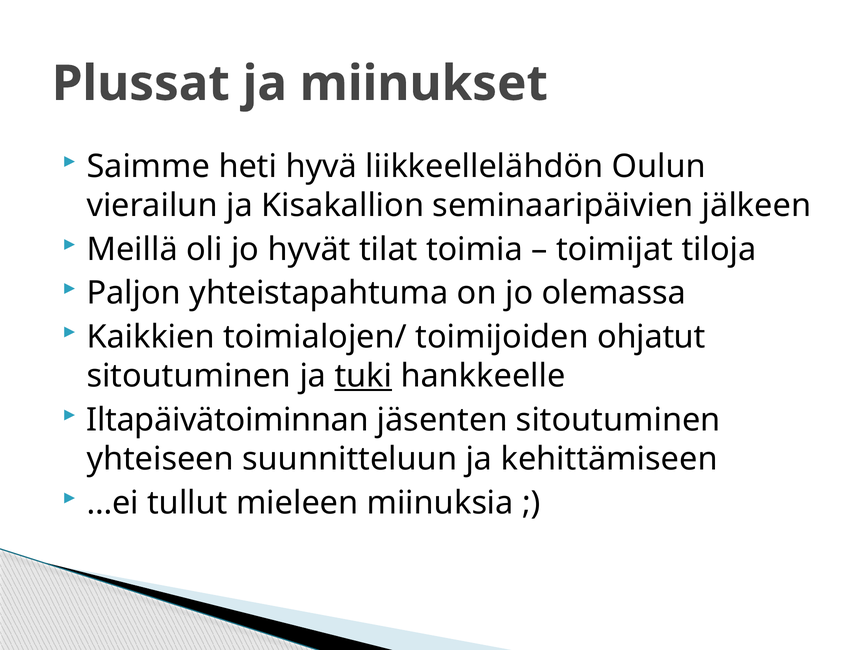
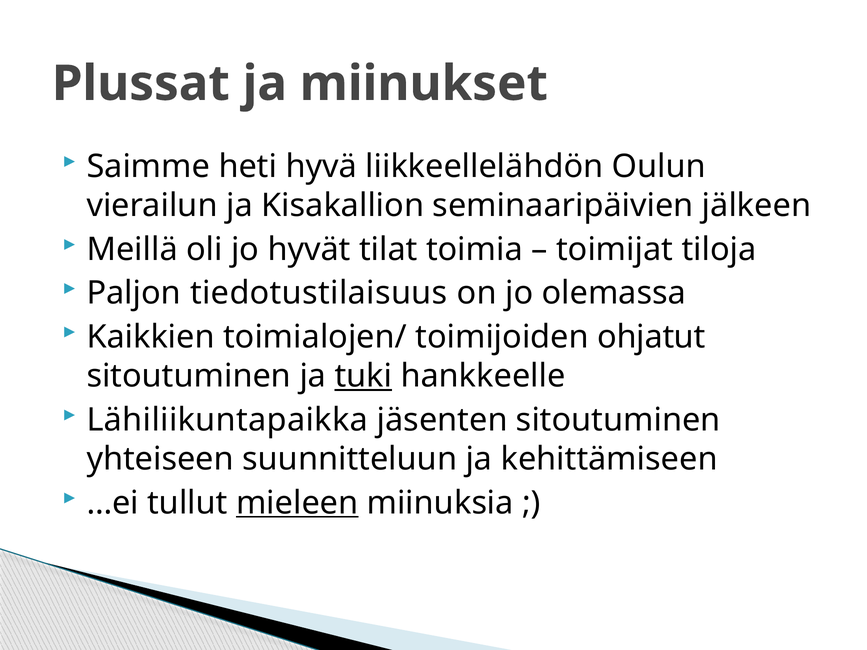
yhteistapahtuma: yhteistapahtuma -> tiedotustilaisuus
Iltapäivätoiminnan: Iltapäivätoiminnan -> Lähiliikuntapaikka
mieleen underline: none -> present
